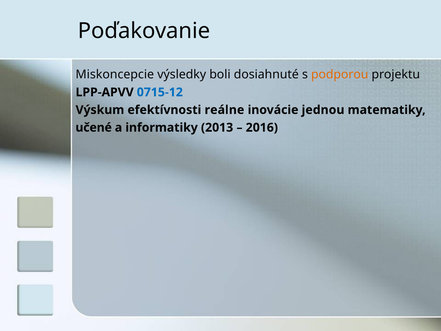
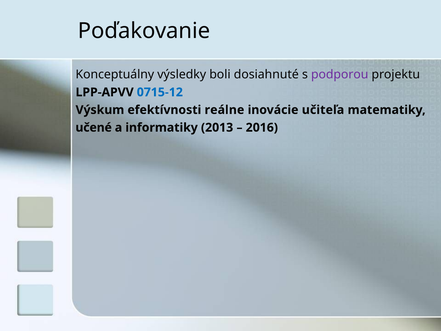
Miskoncepcie: Miskoncepcie -> Konceptuálny
podporou colour: orange -> purple
jednou: jednou -> učiteľa
